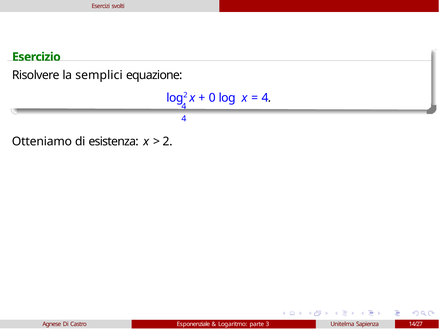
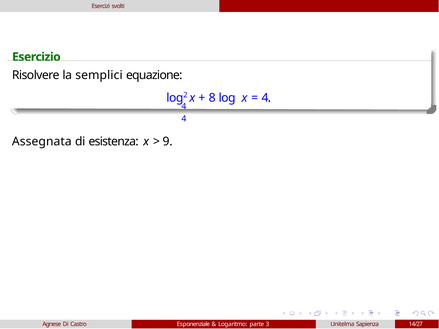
0: 0 -> 8
Otteniamo: Otteniamo -> Assegnata
2: 2 -> 9
